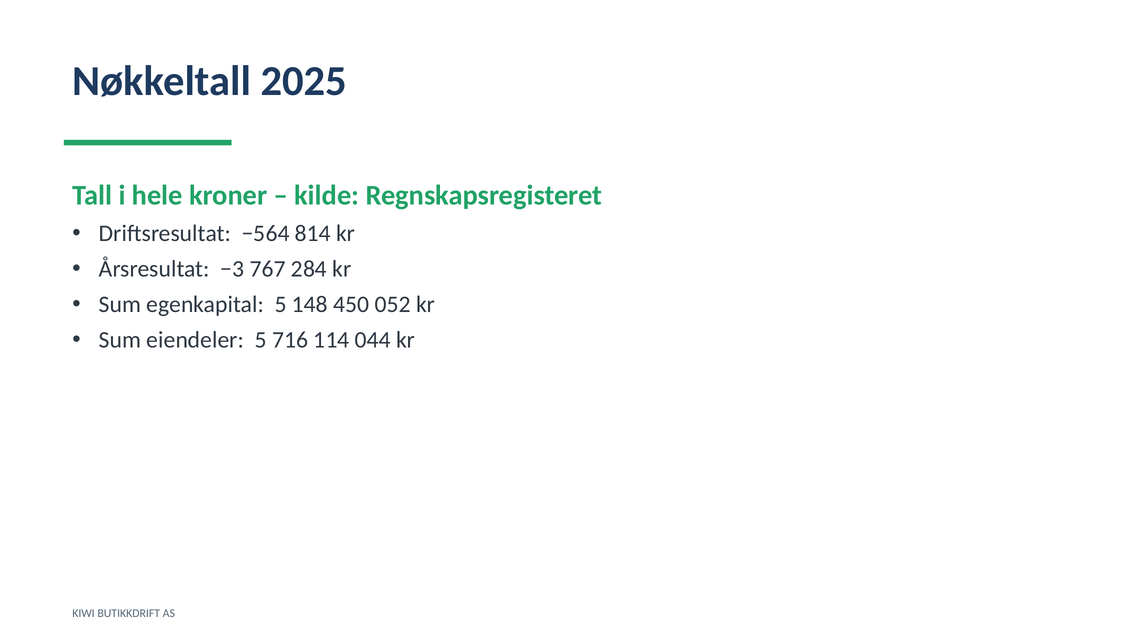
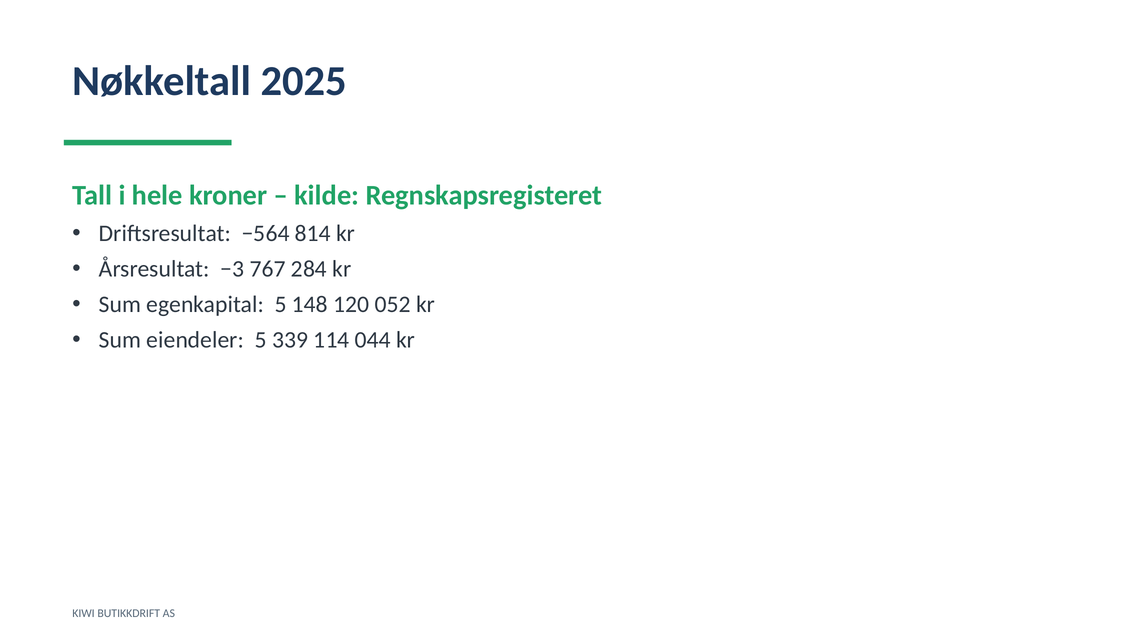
450: 450 -> 120
716: 716 -> 339
